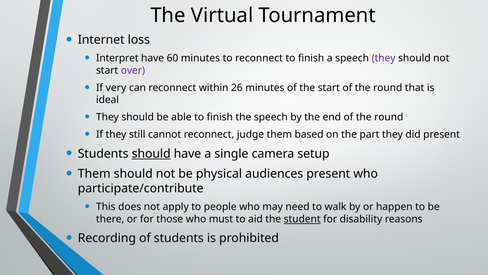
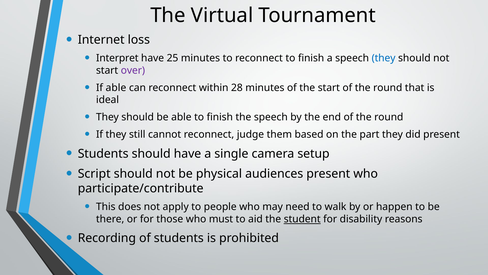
60: 60 -> 25
they at (384, 58) colour: purple -> blue
If very: very -> able
26: 26 -> 28
should at (151, 153) underline: present -> none
Them at (94, 174): Them -> Script
